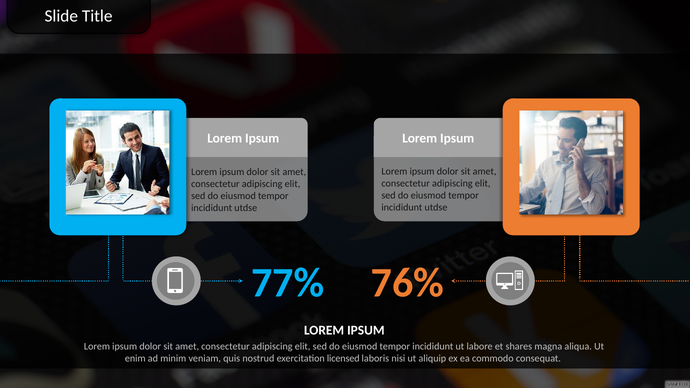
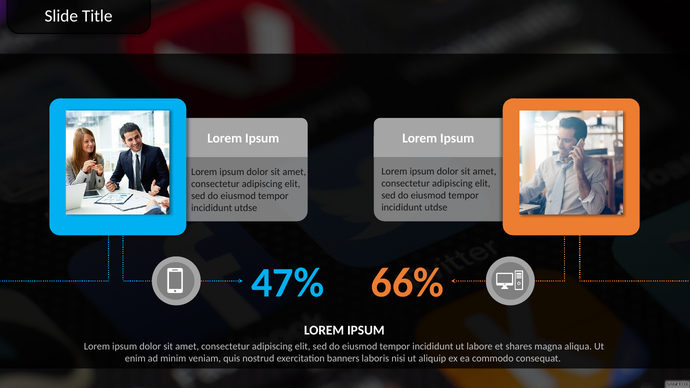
77%: 77% -> 47%
76%: 76% -> 66%
licensed: licensed -> banners
